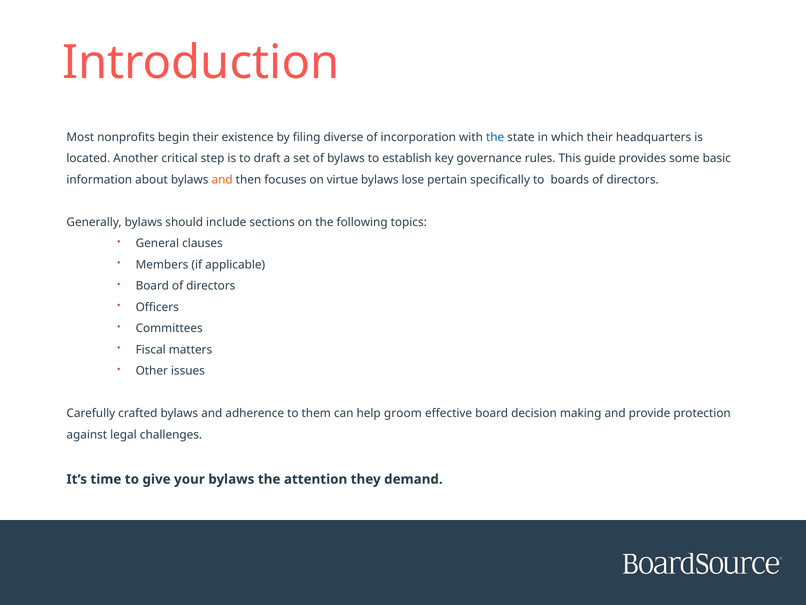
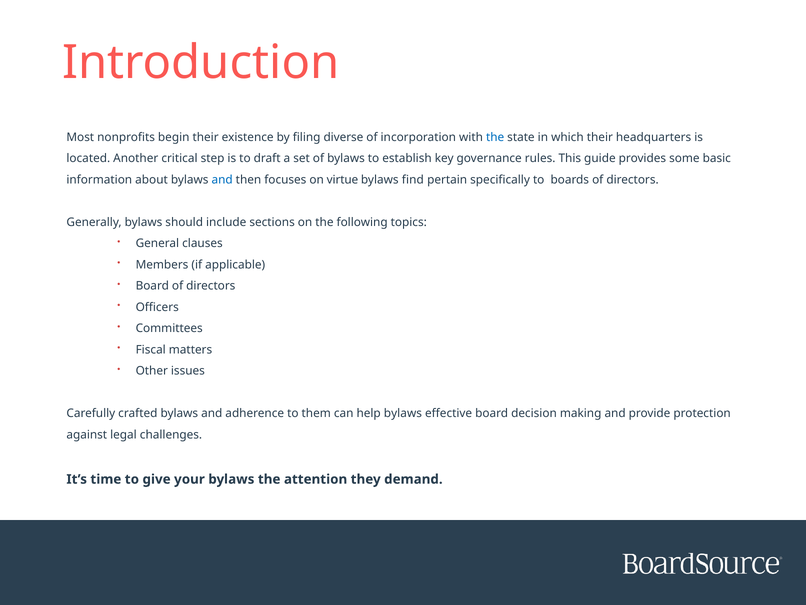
and at (222, 180) colour: orange -> blue
lose: lose -> find
help groom: groom -> bylaws
